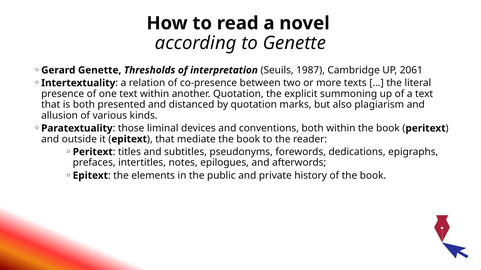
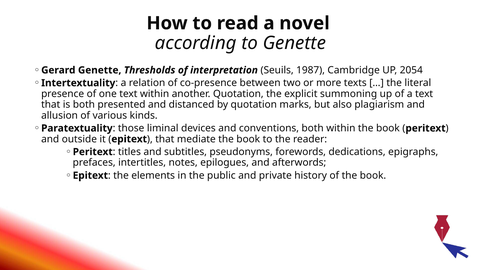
2061: 2061 -> 2054
